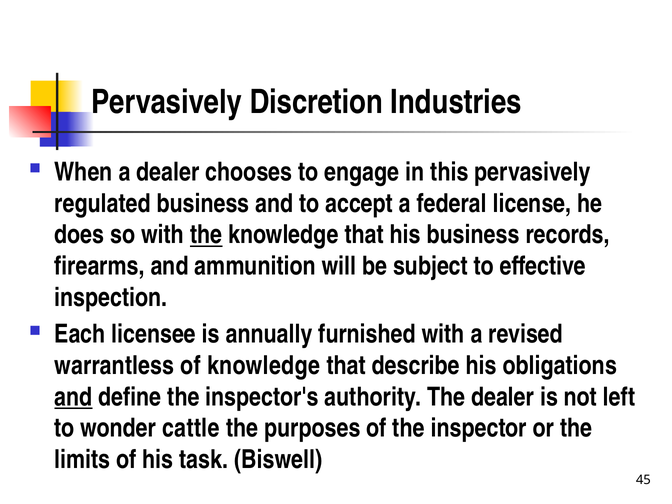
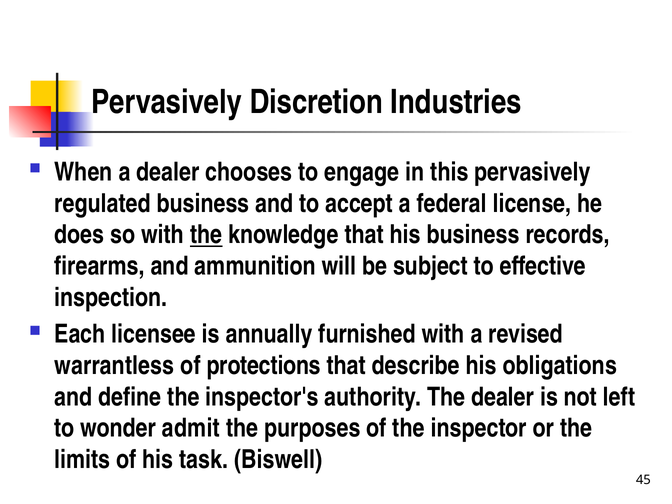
of knowledge: knowledge -> protections
and at (73, 397) underline: present -> none
cattle: cattle -> admit
